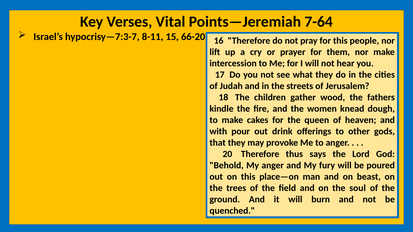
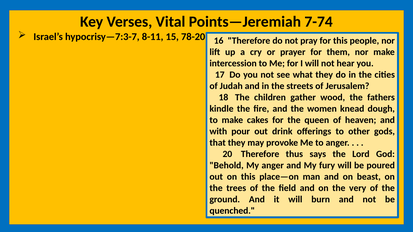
7-64: 7-64 -> 7-74
66-20: 66-20 -> 78-20
soul: soul -> very
